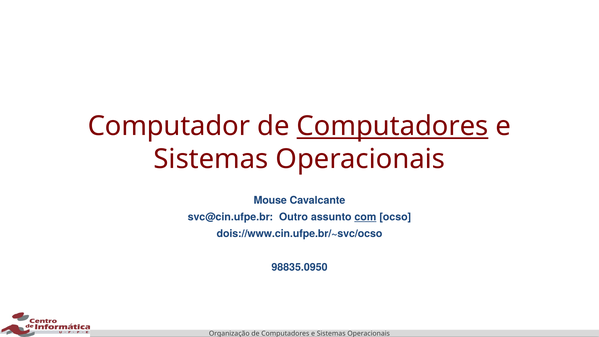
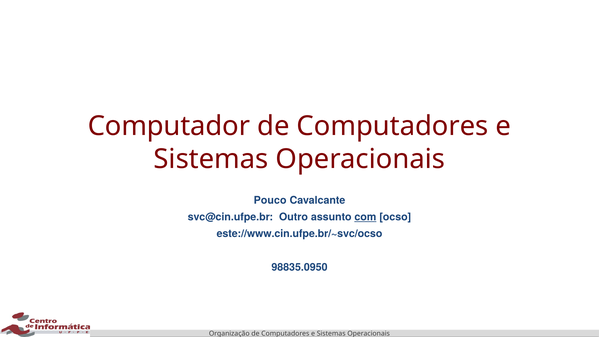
Computadores at (392, 126) underline: present -> none
Mouse: Mouse -> Pouco
dois://www.cin.ufpe.br/~svc/ocso: dois://www.cin.ufpe.br/~svc/ocso -> este://www.cin.ufpe.br/~svc/ocso
